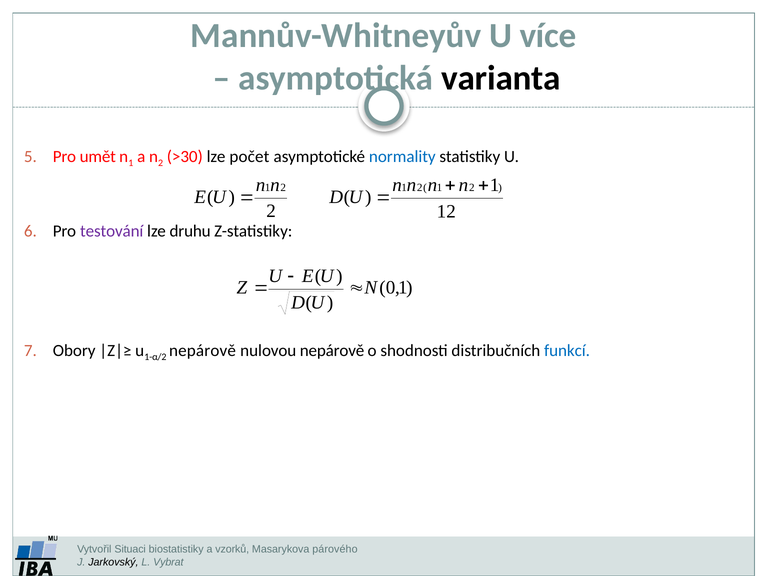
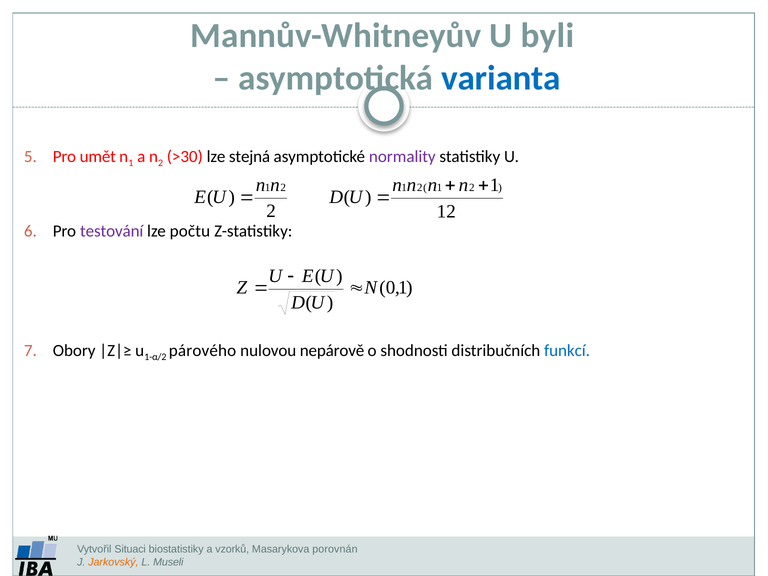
více: více -> byli
varianta colour: black -> blue
počet: počet -> stejná
normality colour: blue -> purple
druhu: druhu -> počtu
nepárově at (202, 350): nepárově -> párového
párového: párového -> porovnán
Jarkovský colour: black -> orange
Vybrat: Vybrat -> Museli
